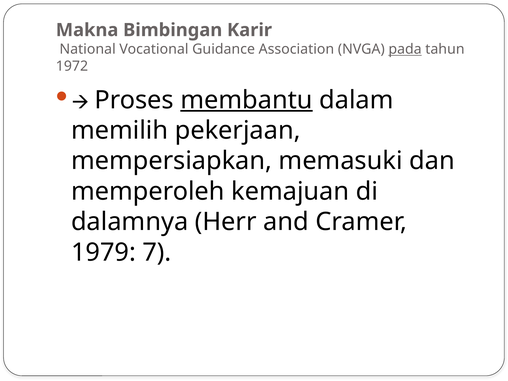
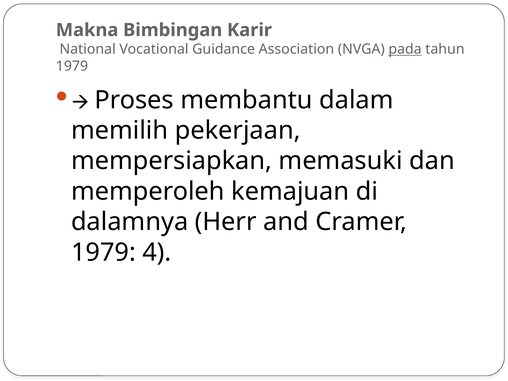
1972 at (72, 66): 1972 -> 1979
membantu underline: present -> none
7: 7 -> 4
